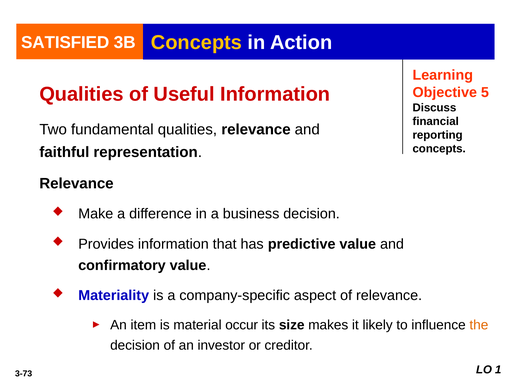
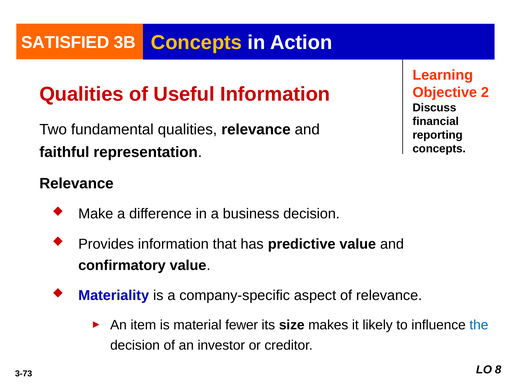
5: 5 -> 2
occur: occur -> fewer
the colour: orange -> blue
1: 1 -> 8
